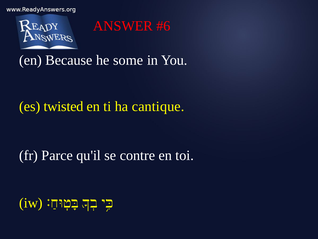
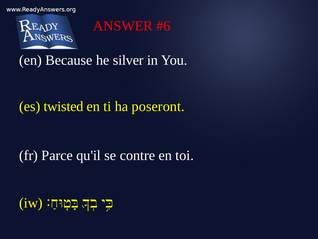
some: some -> silver
cantique: cantique -> poseront
